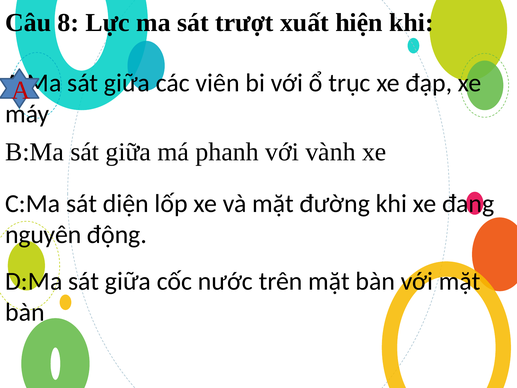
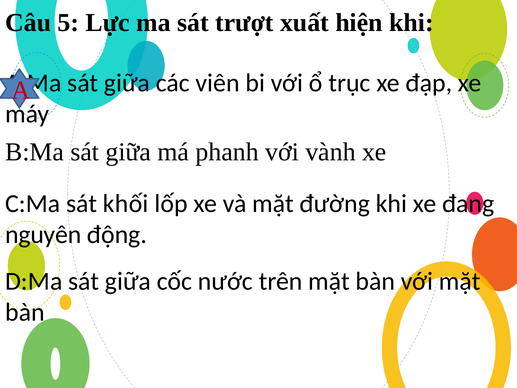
8: 8 -> 5
diện: diện -> khối
